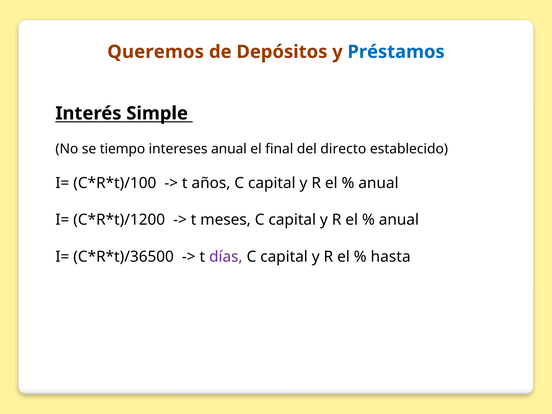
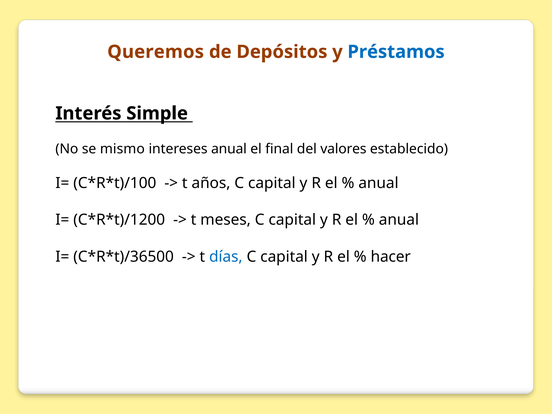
tiempo: tiempo -> mismo
directo: directo -> valores
días colour: purple -> blue
hasta: hasta -> hacer
